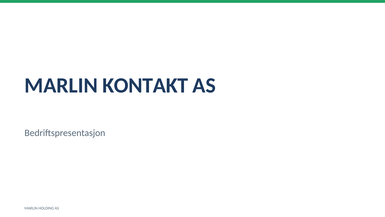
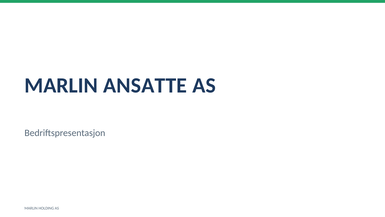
KONTAKT: KONTAKT -> ANSATTE
